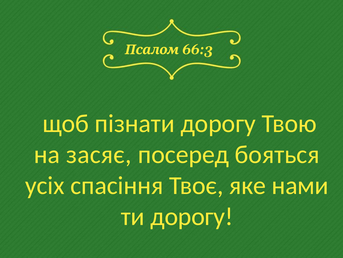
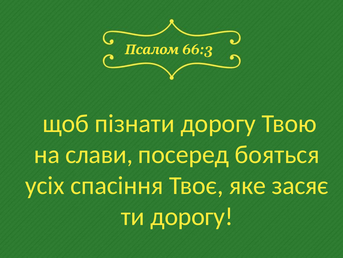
засяє: засяє -> слави
нами: нами -> засяє
